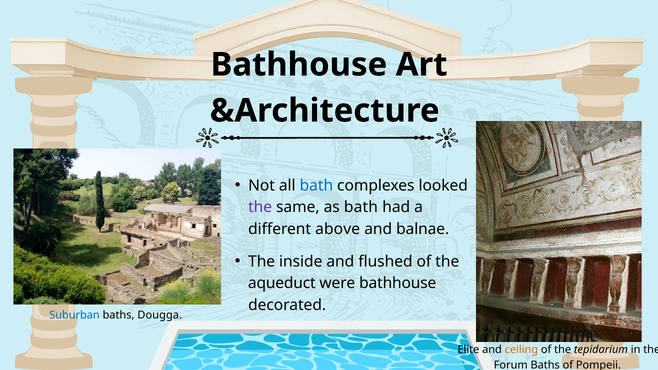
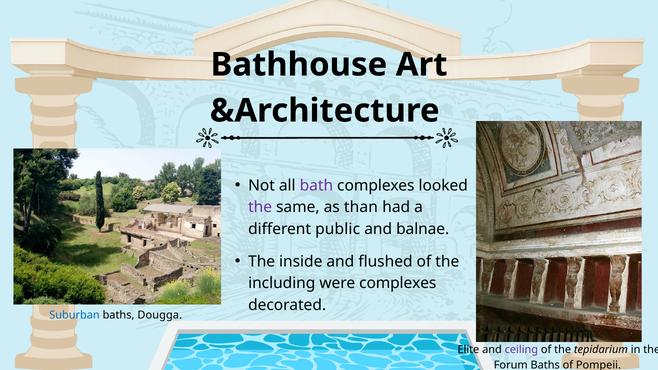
bath at (316, 186) colour: blue -> purple
as bath: bath -> than
above: above -> public
aqueduct: aqueduct -> including
were bathhouse: bathhouse -> complexes
ceiling colour: orange -> purple
